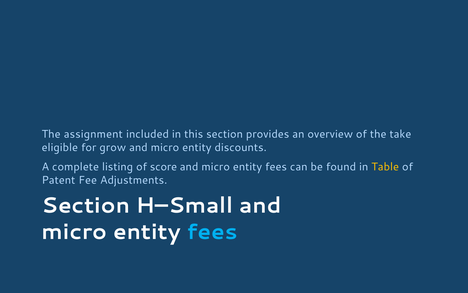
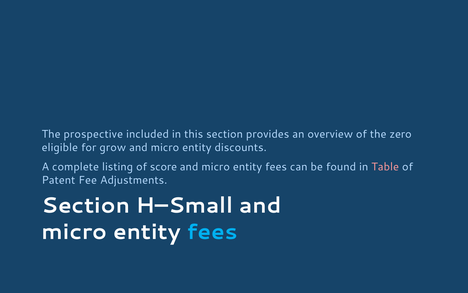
assignment: assignment -> prospective
take: take -> zero
Table colour: yellow -> pink
